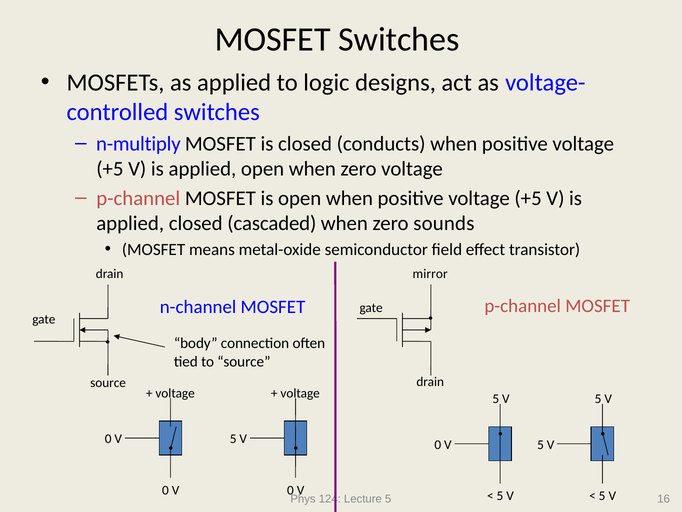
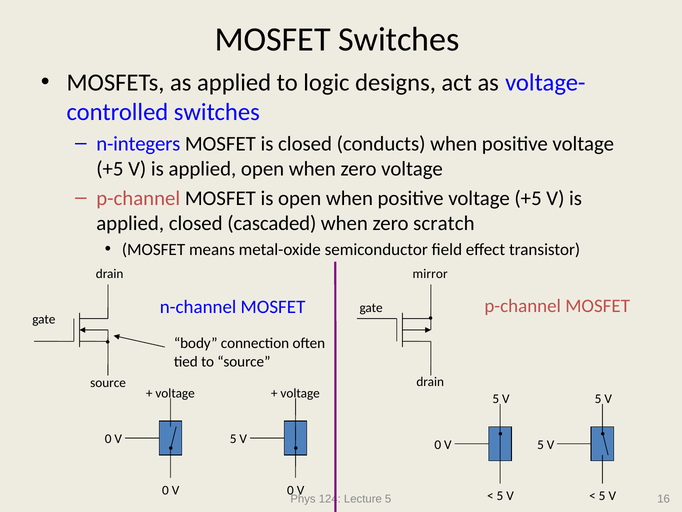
n-multiply: n-multiply -> n-integers
sounds: sounds -> scratch
